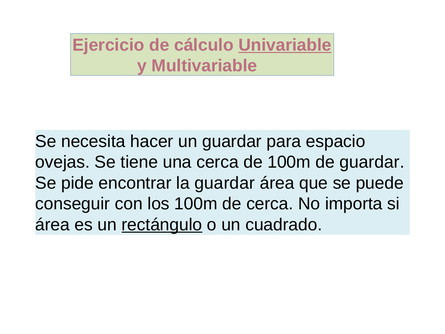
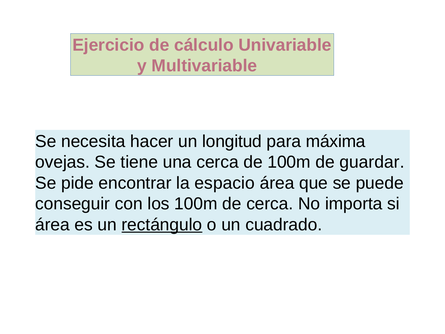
Univariable underline: present -> none
un guardar: guardar -> longitud
espacio: espacio -> máxima
la guardar: guardar -> espacio
